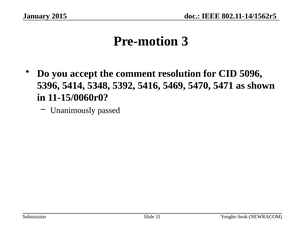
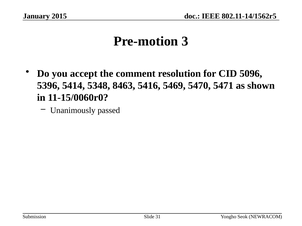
5392: 5392 -> 8463
